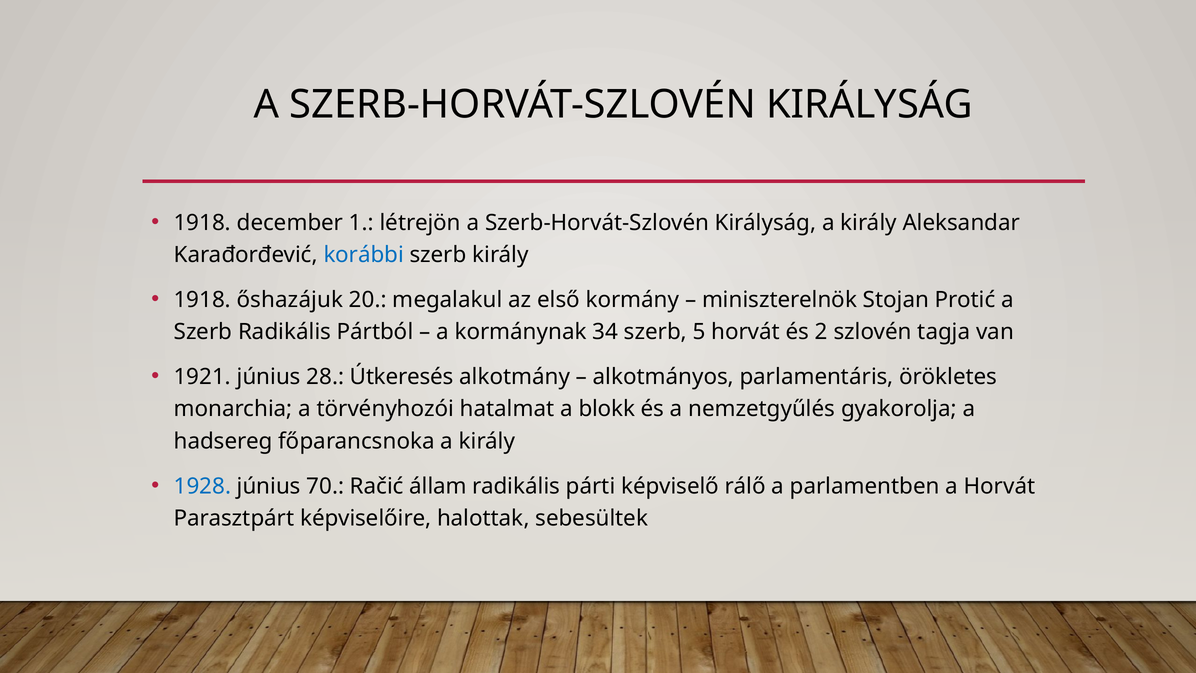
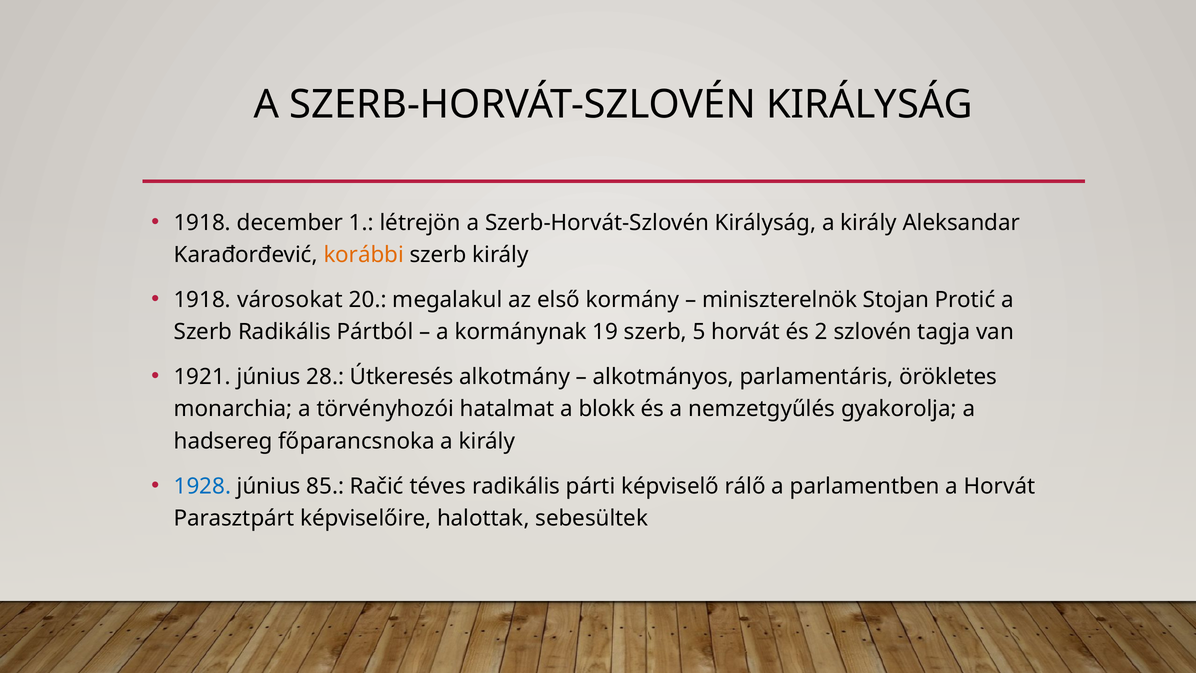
korábbi colour: blue -> orange
őshazájuk: őshazájuk -> városokat
34: 34 -> 19
70: 70 -> 85
állam: állam -> téves
